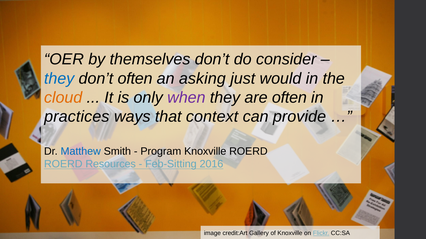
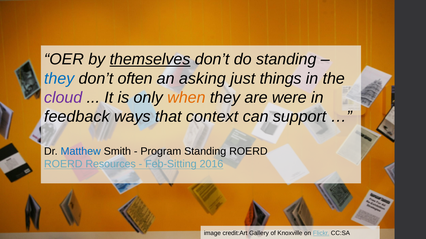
themselves underline: none -> present
do consider: consider -> standing
would: would -> things
cloud colour: orange -> purple
when colour: purple -> orange
are often: often -> were
practices: practices -> feedback
provide: provide -> support
Program Knoxville: Knoxville -> Standing
